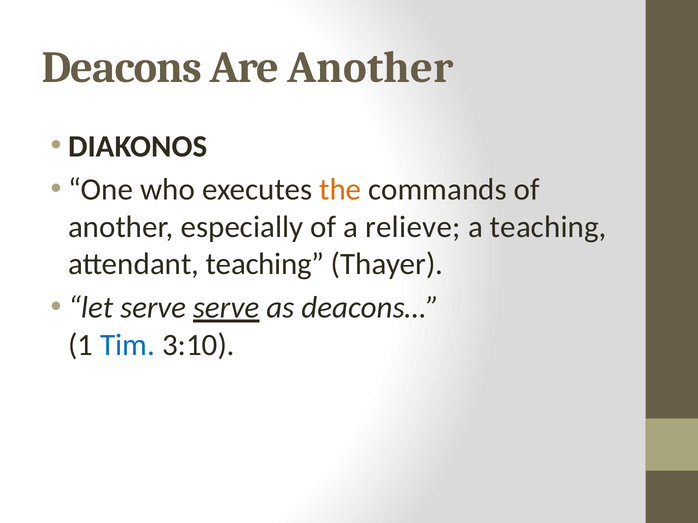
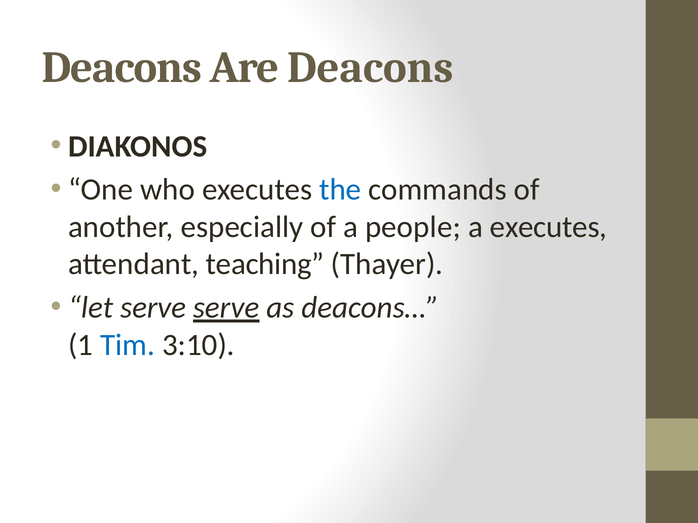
Are Another: Another -> Deacons
the colour: orange -> blue
relieve: relieve -> people
a teaching: teaching -> executes
